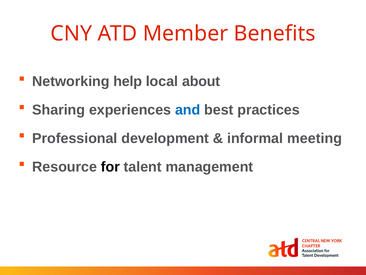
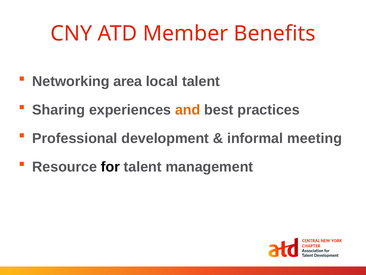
help: help -> area
local about: about -> talent
and colour: blue -> orange
